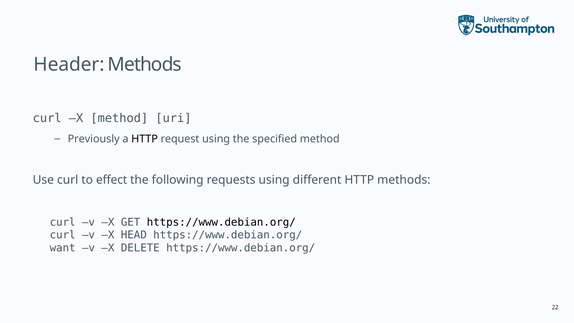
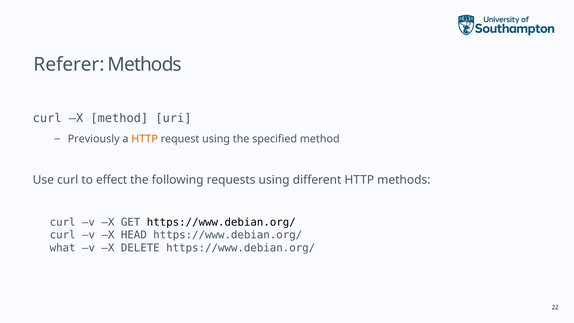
Header: Header -> Referer
HTTP at (145, 139) colour: black -> orange
want: want -> what
